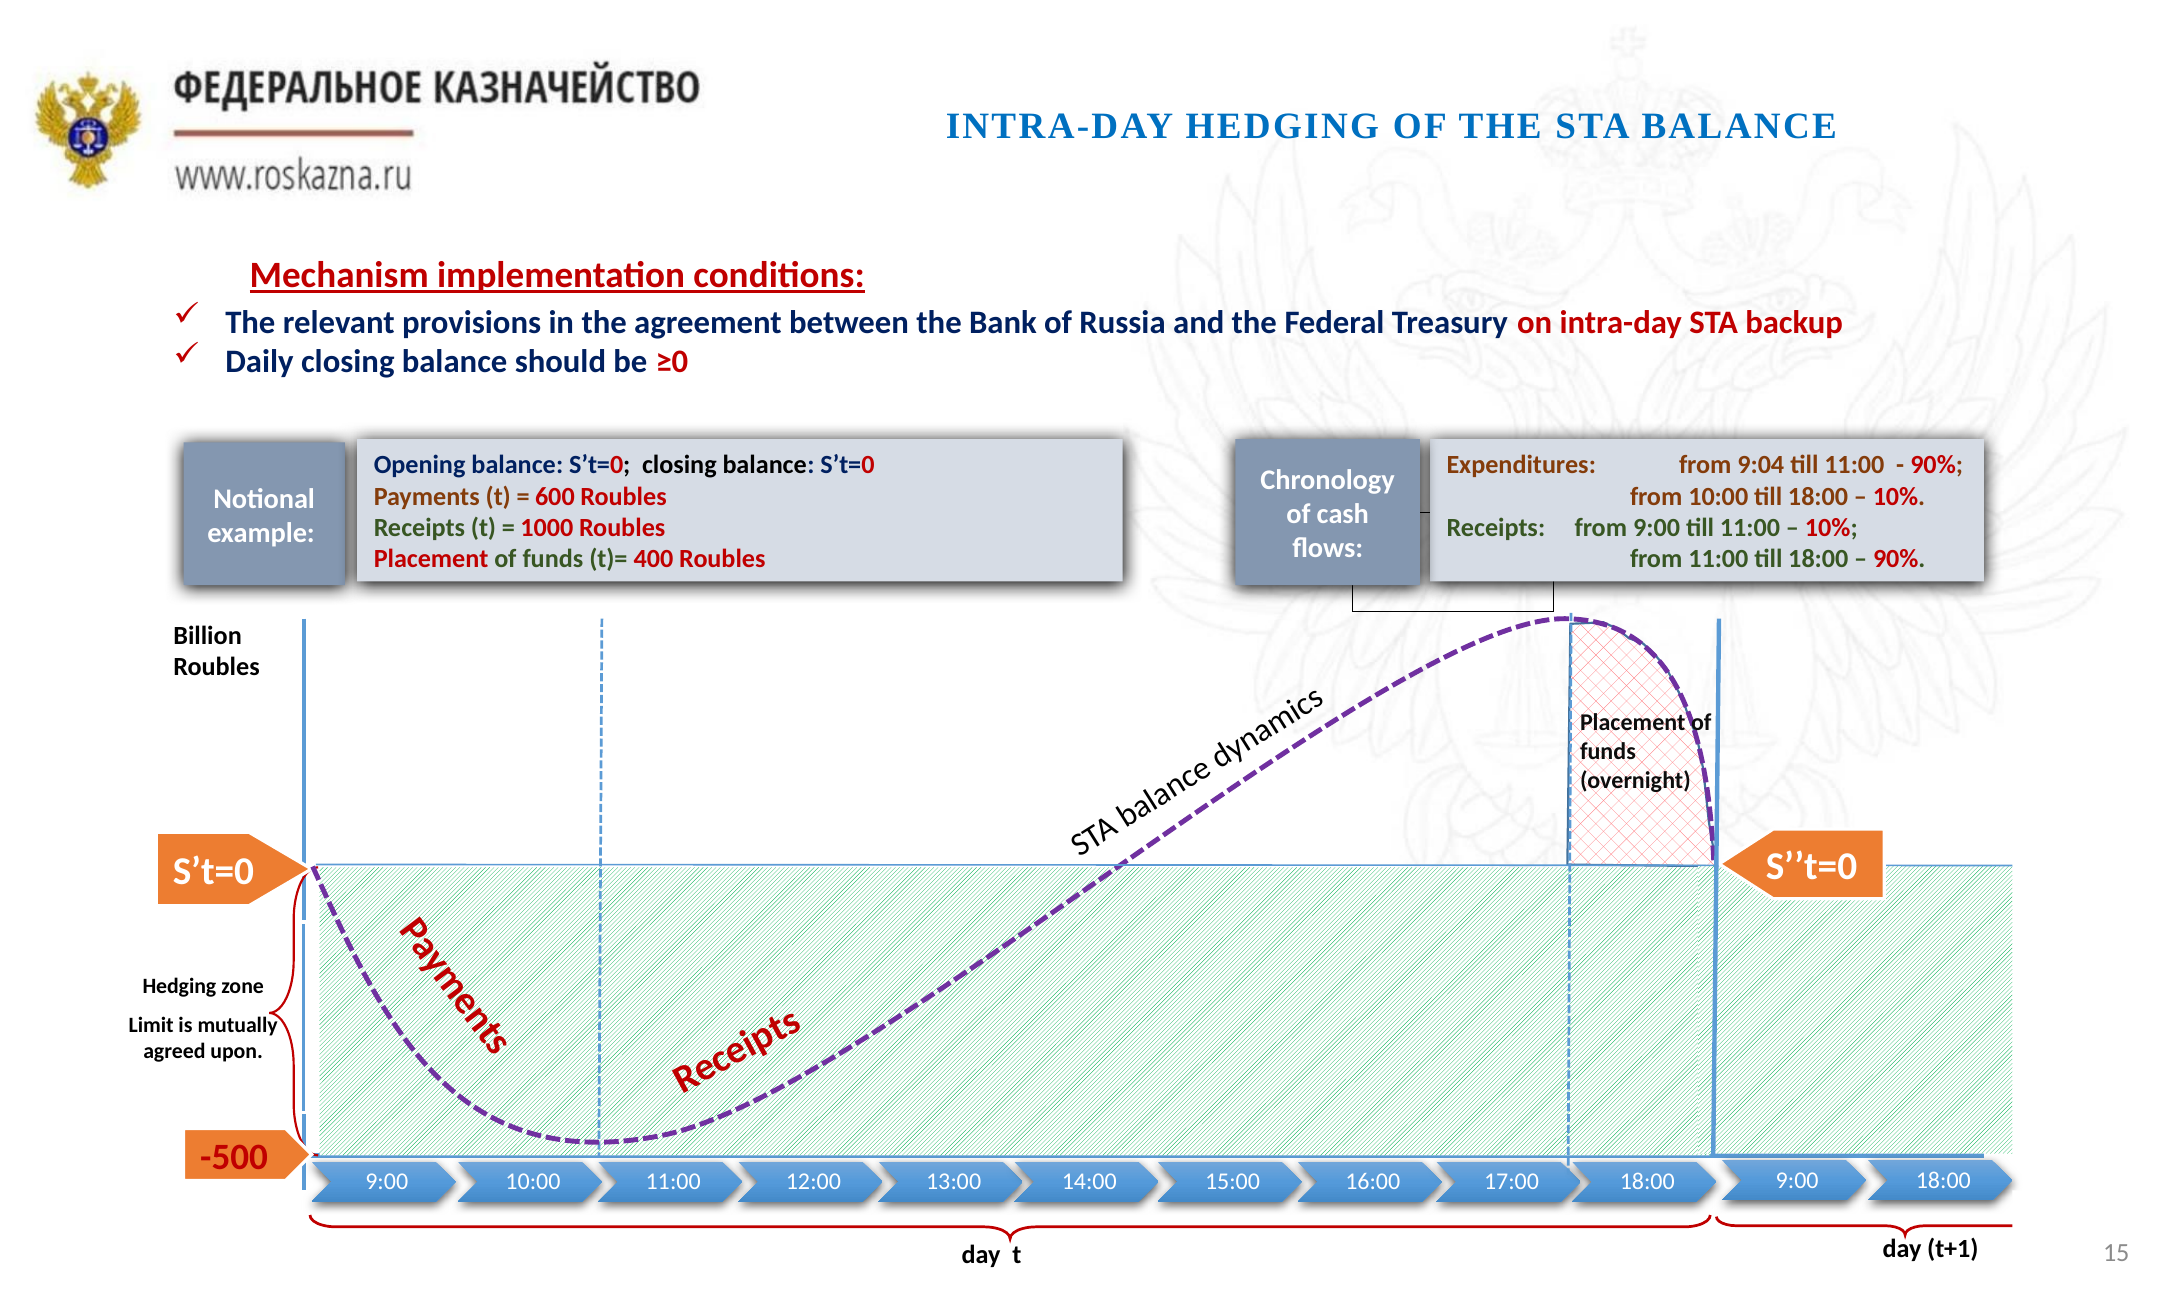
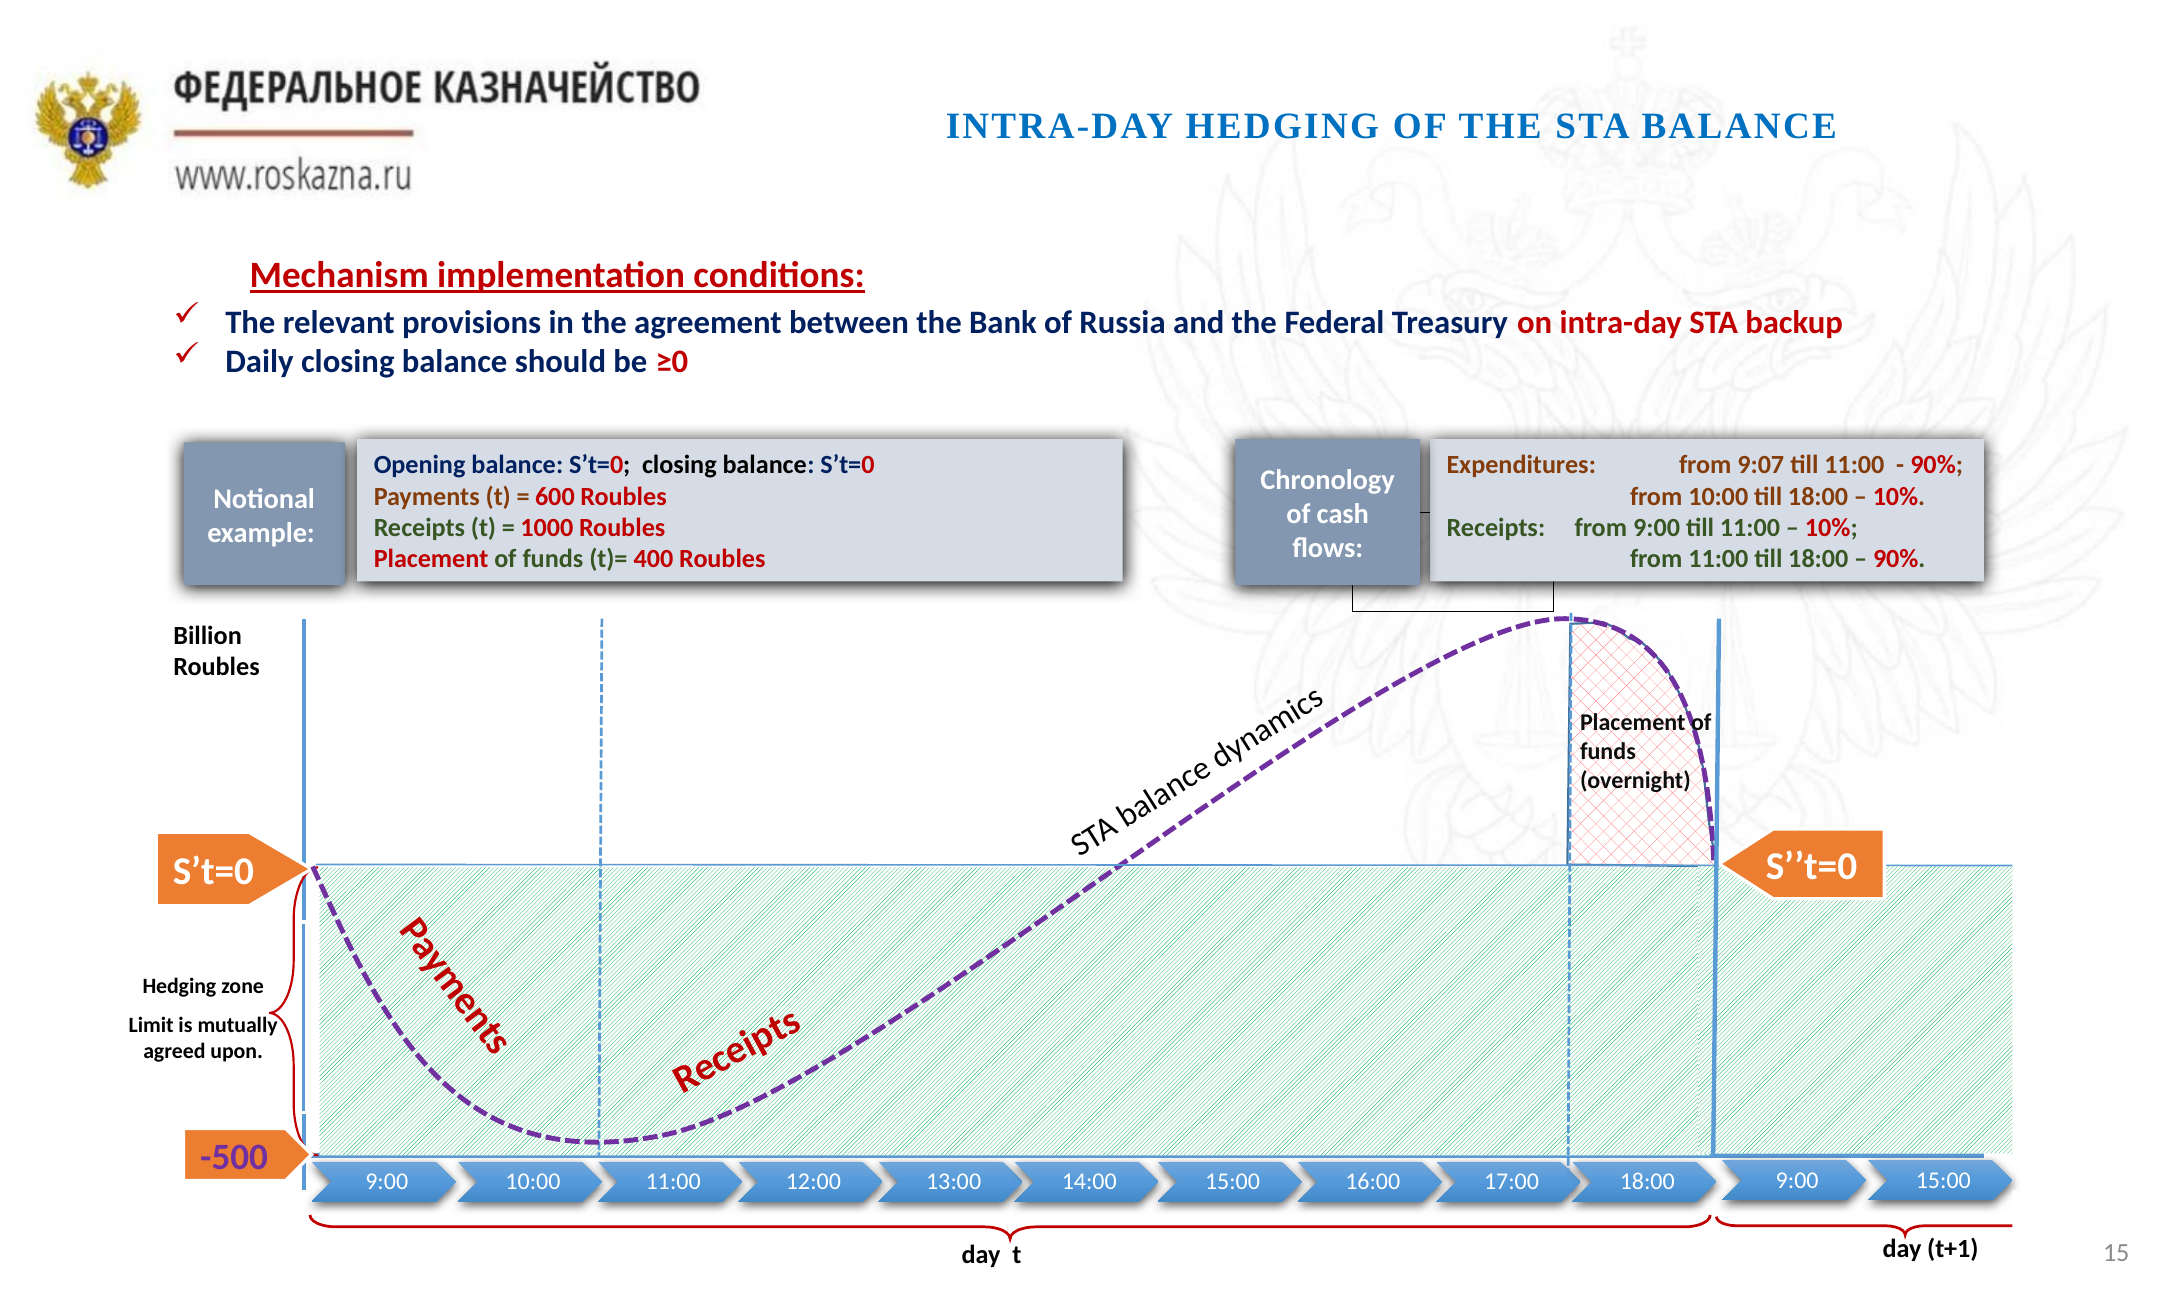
9:04: 9:04 -> 9:07
-500 colour: red -> purple
9:00 18:00: 18:00 -> 15:00
